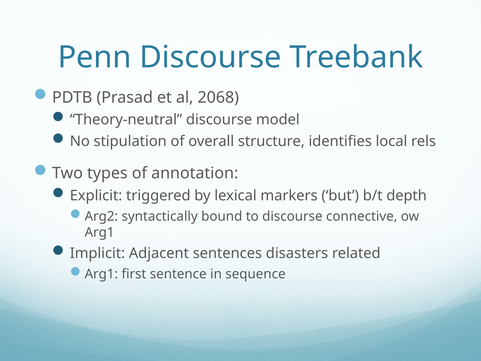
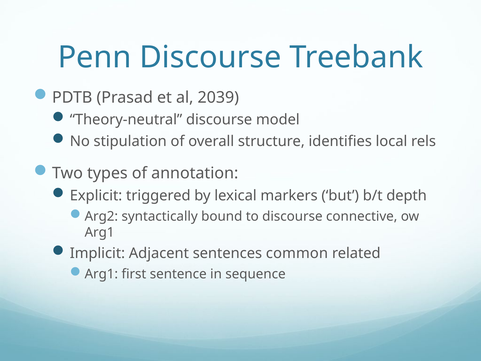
2068: 2068 -> 2039
disasters: disasters -> common
